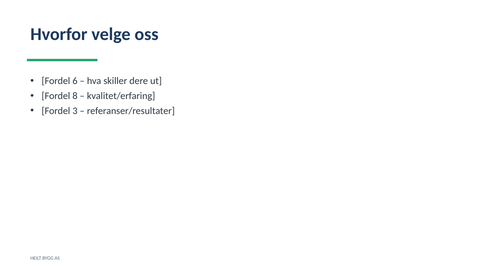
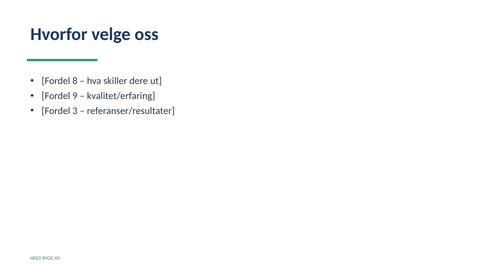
6: 6 -> 8
8: 8 -> 9
